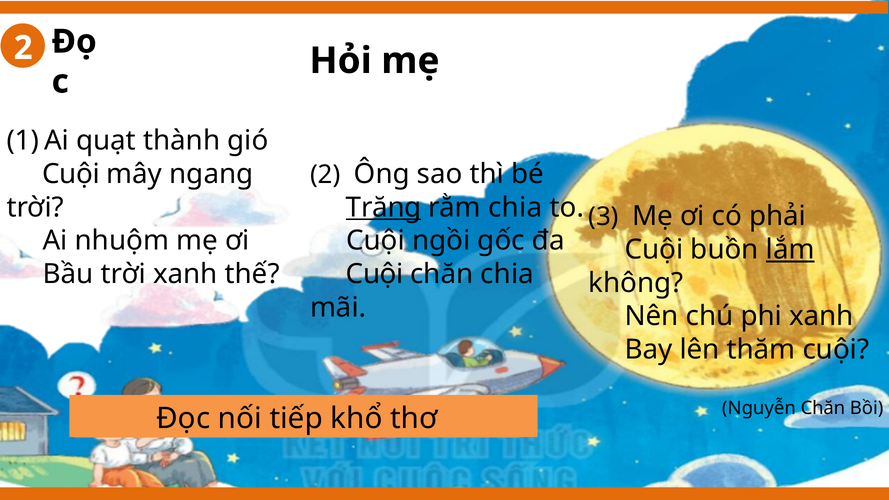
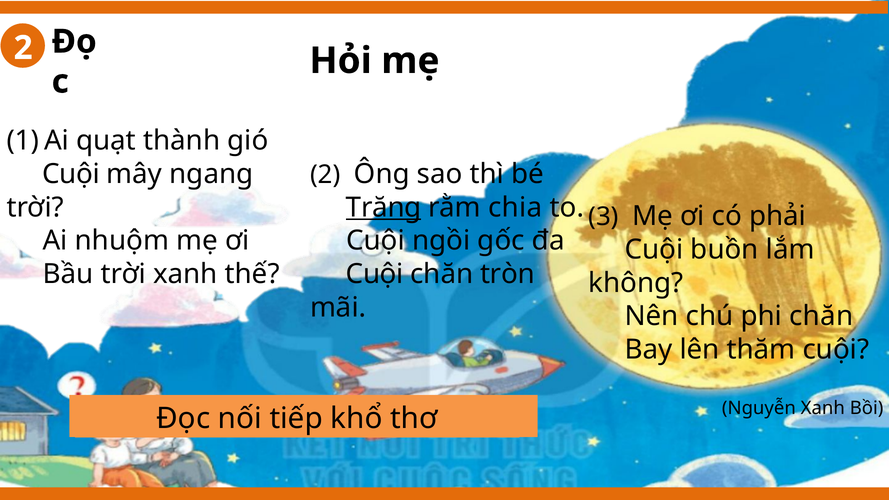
lắm underline: present -> none
chăn chia: chia -> tròn
phi xanh: xanh -> chăn
Nguyễn Chăn: Chăn -> Xanh
